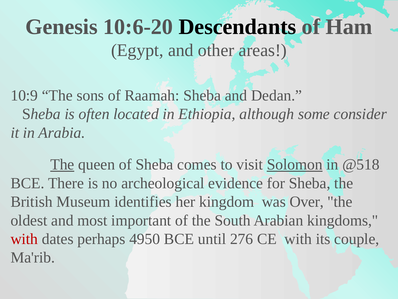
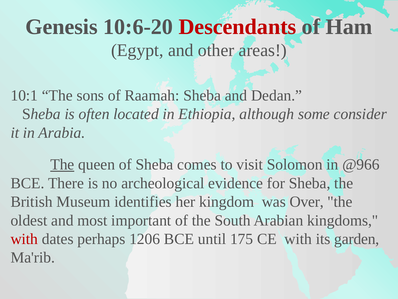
Descendants colour: black -> red
10:9: 10:9 -> 10:1
Solomon underline: present -> none
@518: @518 -> @966
4950: 4950 -> 1206
276: 276 -> 175
couple: couple -> garden
